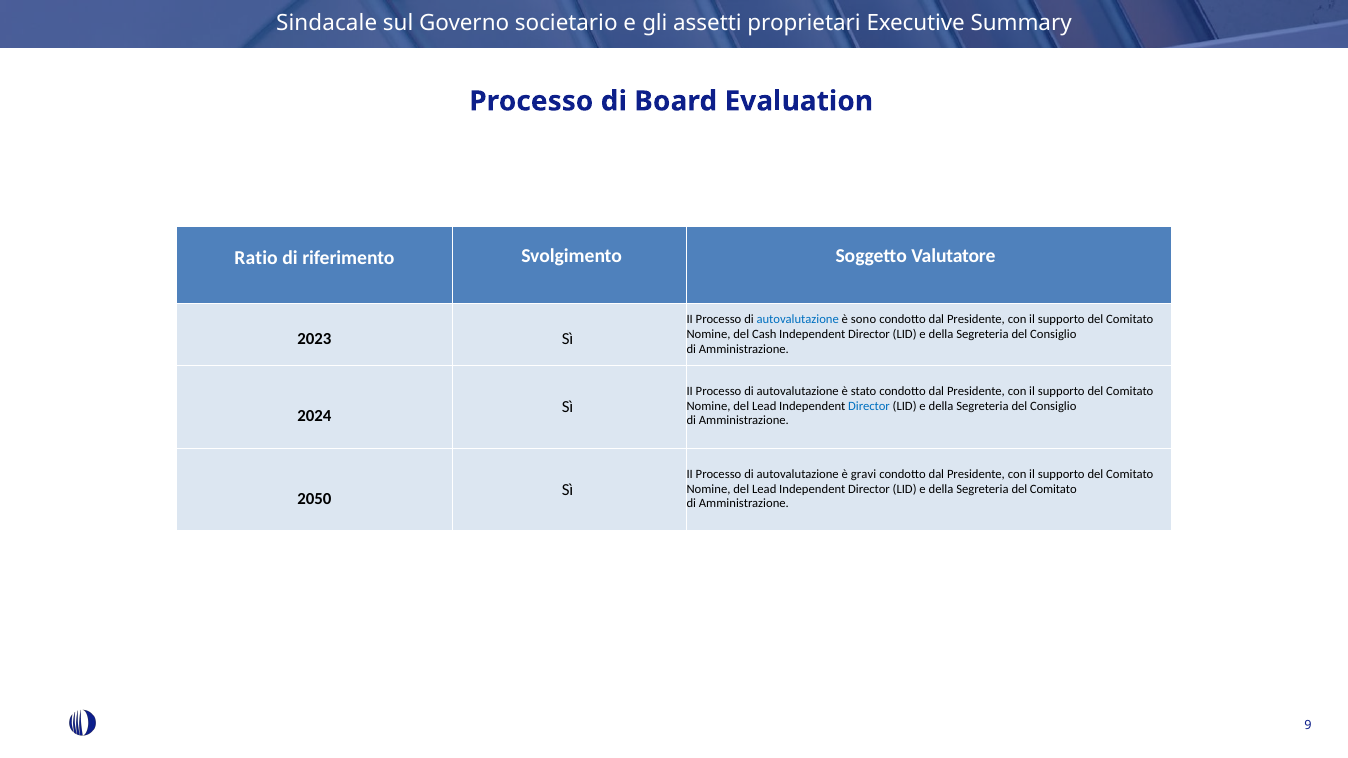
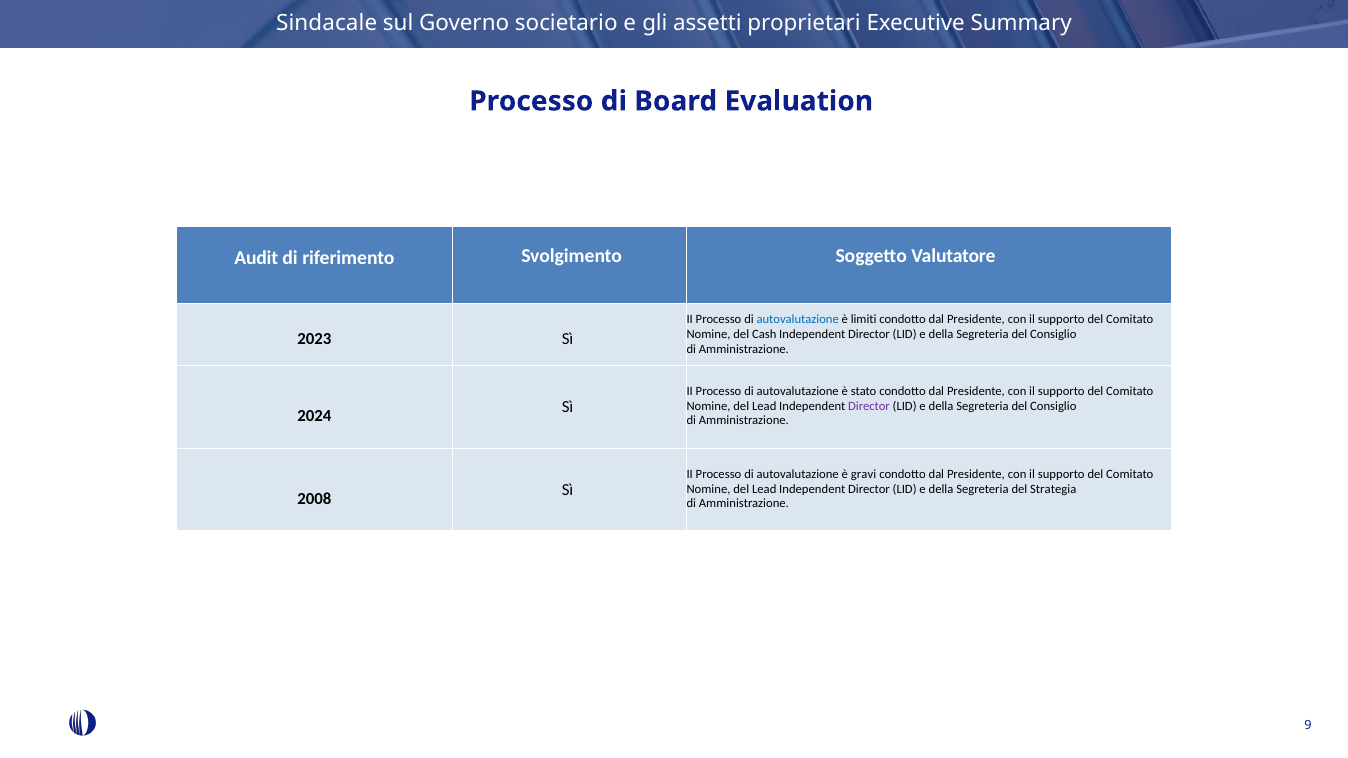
Ratio: Ratio -> Audit
sono: sono -> limiti
Director at (869, 406) colour: blue -> purple
Segreteria del Comitato: Comitato -> Strategia
2050: 2050 -> 2008
